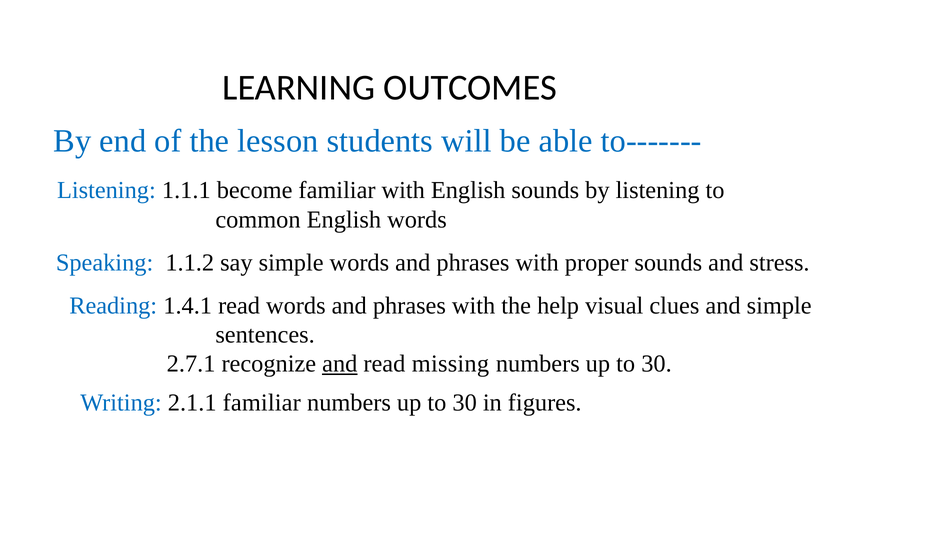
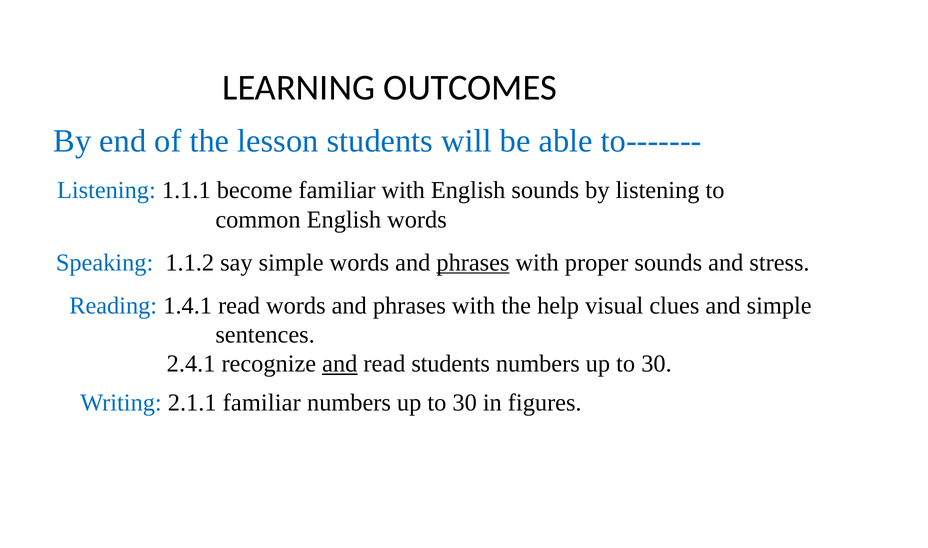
phrases at (473, 263) underline: none -> present
2.7.1: 2.7.1 -> 2.4.1
read missing: missing -> students
